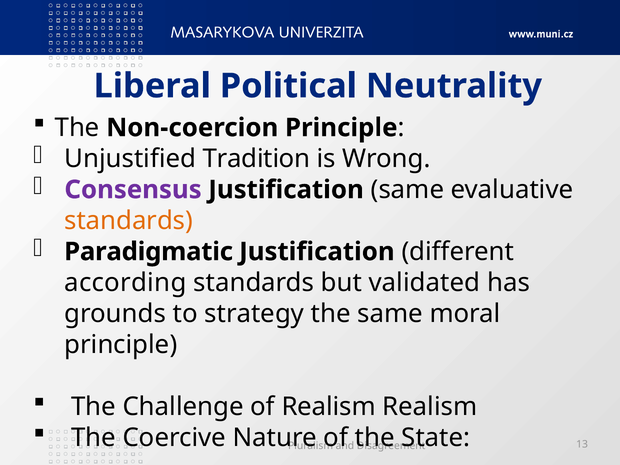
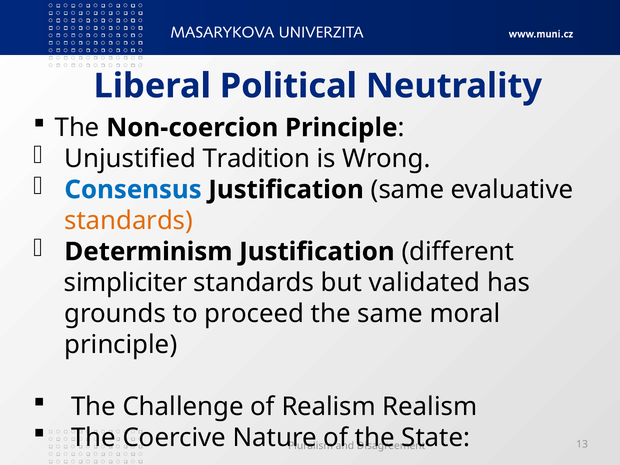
Consensus colour: purple -> blue
Paradigmatic: Paradigmatic -> Determinism
according: according -> simpliciter
strategy: strategy -> proceed
